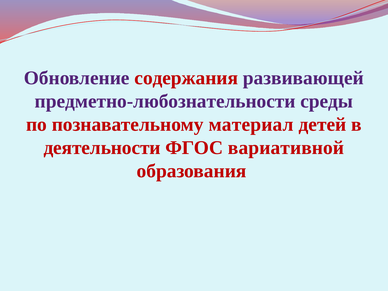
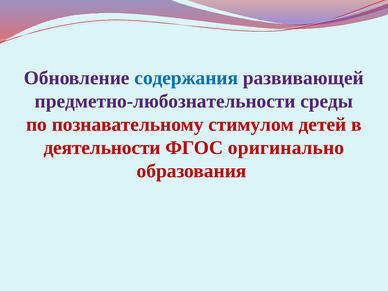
содержания colour: red -> blue
материал: материал -> стимулом
вариативной: вариативной -> оригинально
